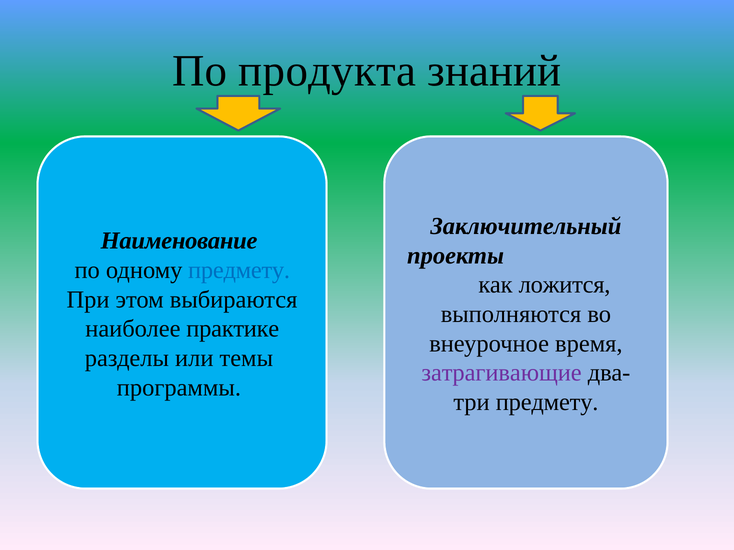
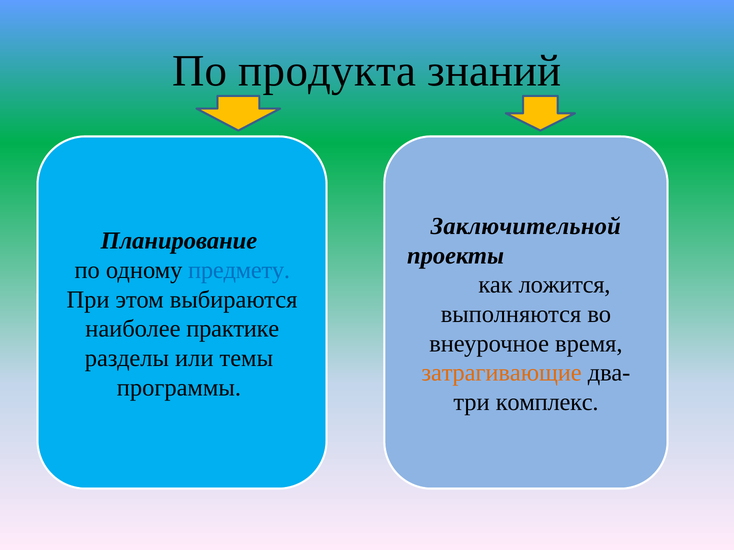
Заключительный: Заключительный -> Заключительной
Наименование: Наименование -> Планирование
затрагивающие colour: purple -> orange
три предмету: предмету -> комплекс
